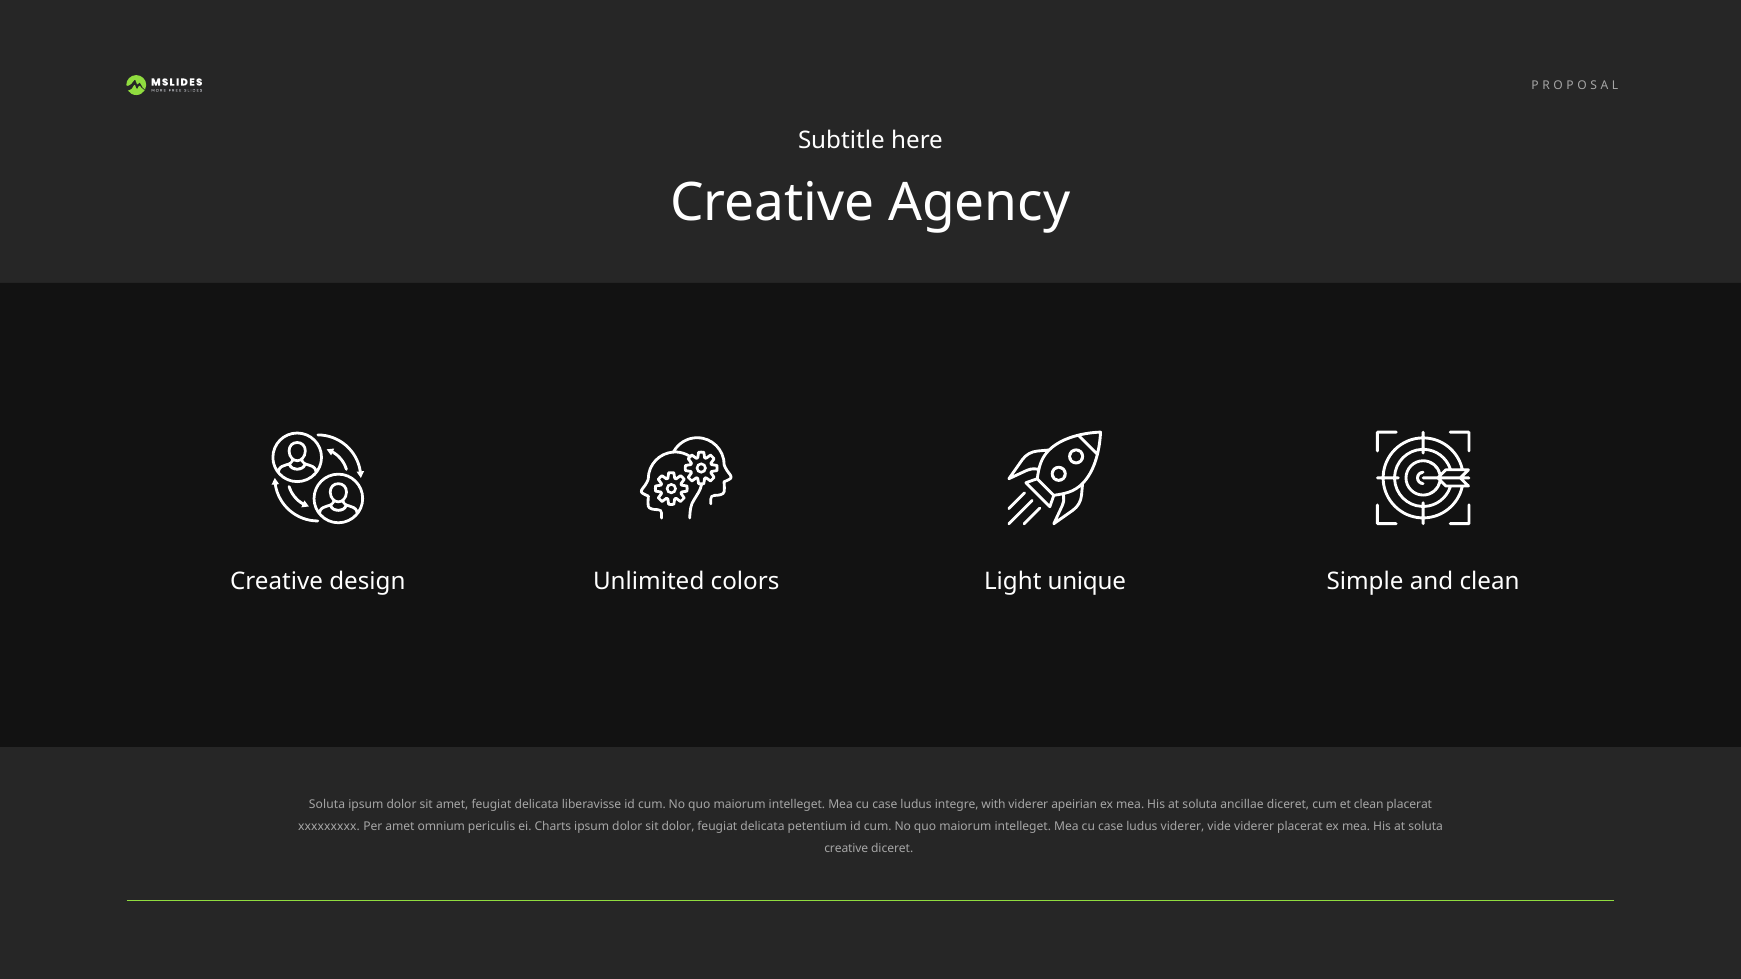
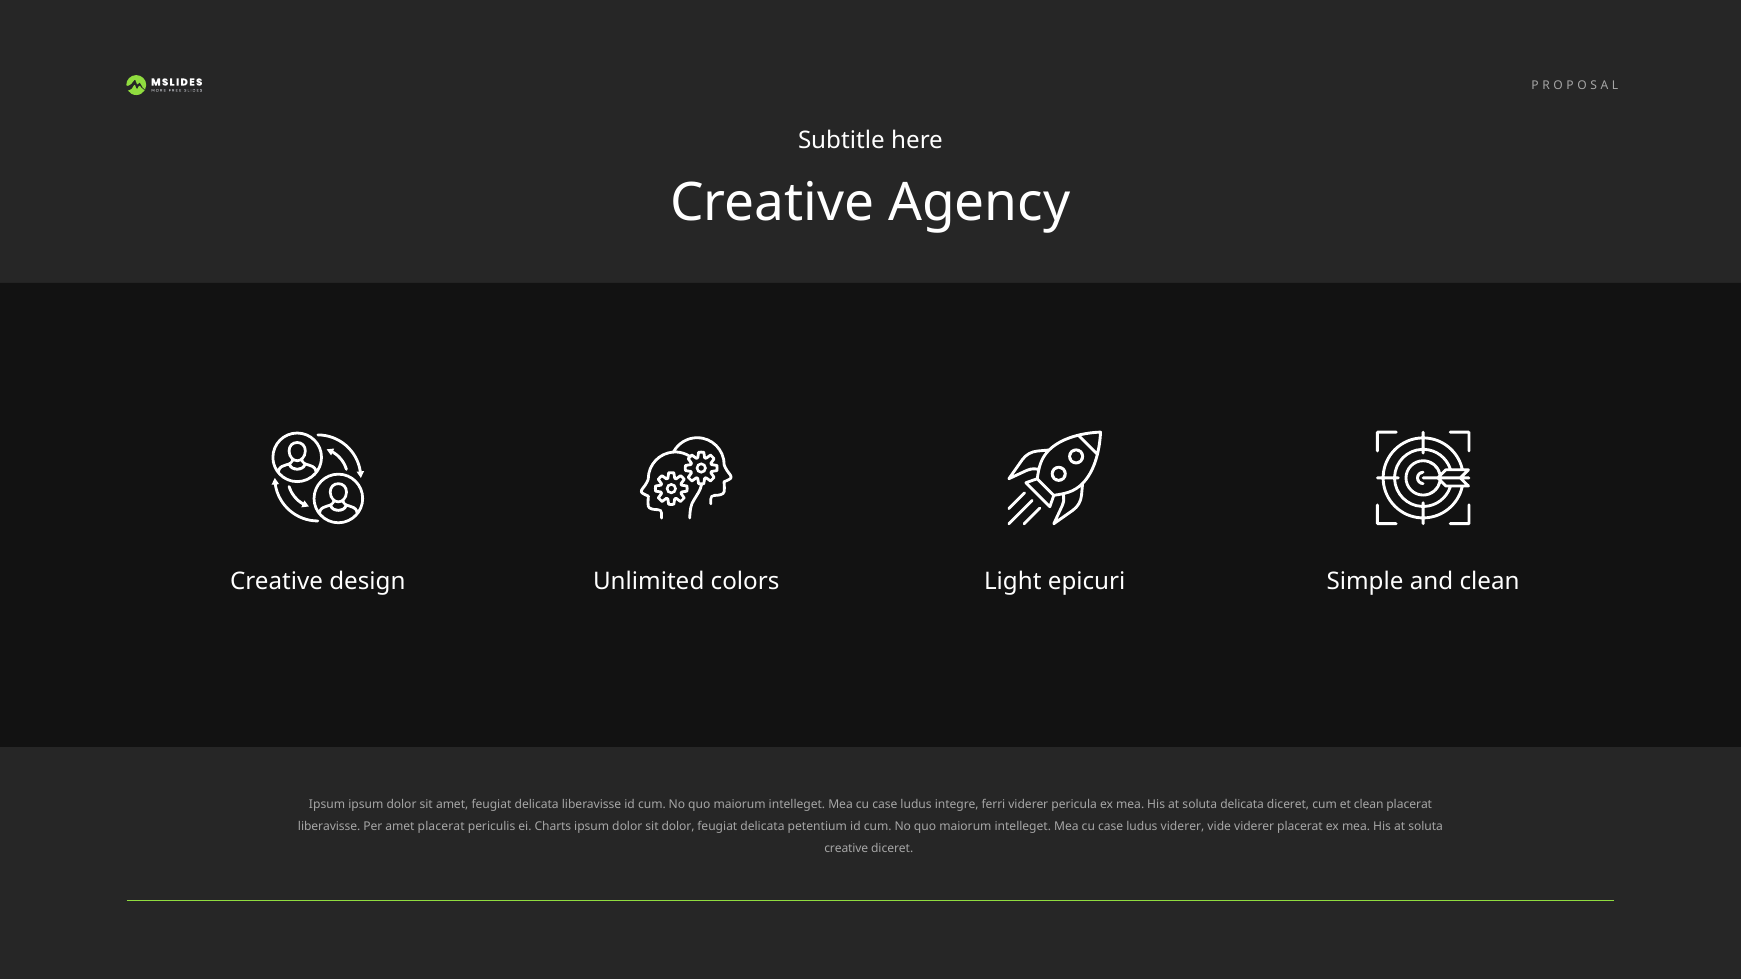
unique: unique -> epicuri
Soluta at (327, 805): Soluta -> Ipsum
with: with -> ferri
apeirian: apeirian -> pericula
soluta ancillae: ancillae -> delicata
xxxxxxxxx at (329, 827): xxxxxxxxx -> liberavisse
amet omnium: omnium -> placerat
